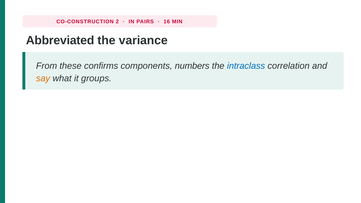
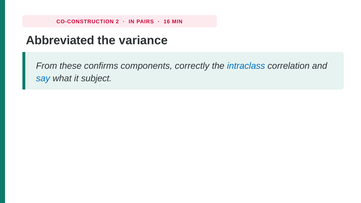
numbers: numbers -> correctly
say colour: orange -> blue
groups: groups -> subject
